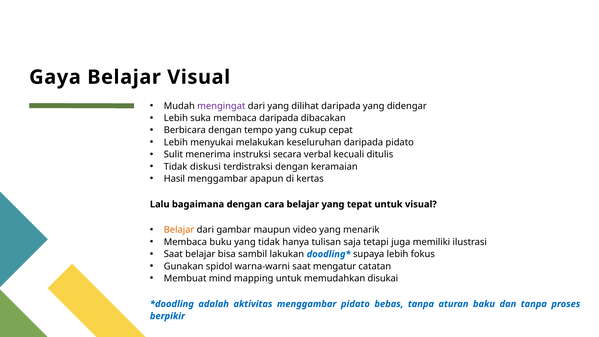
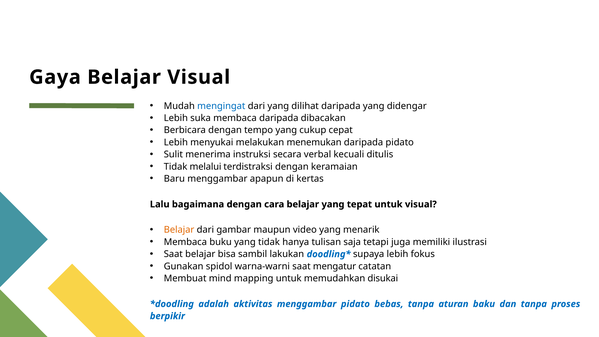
mengingat colour: purple -> blue
keseluruhan: keseluruhan -> menemukan
diskusi: diskusi -> melalui
Hasil: Hasil -> Baru
